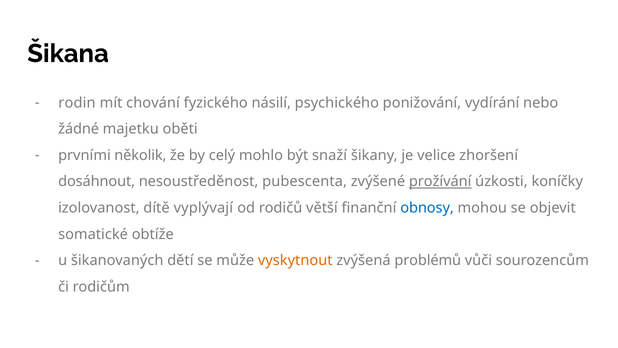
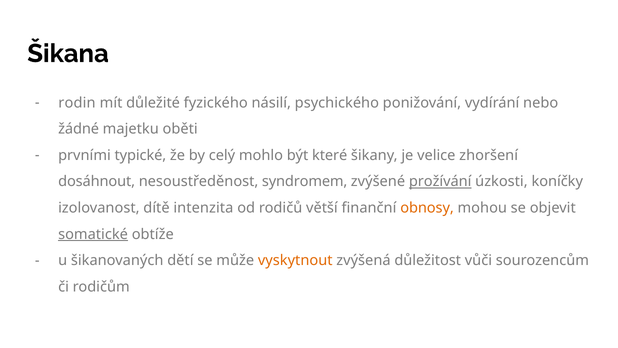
chování: chování -> důležité
několik: několik -> typické
snaží: snaží -> které
pubescenta: pubescenta -> syndromem
vyplývají: vyplývají -> intenzita
obnosy colour: blue -> orange
somatické underline: none -> present
problémů: problémů -> důležitost
